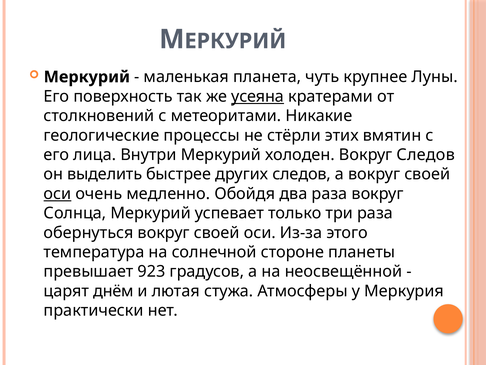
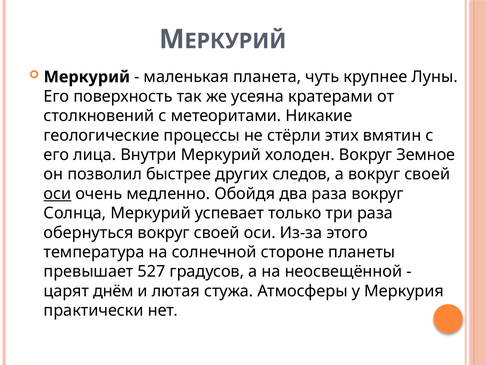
усеяна underline: present -> none
Вокруг Следов: Следов -> Земное
выделить: выделить -> позволил
923: 923 -> 527
